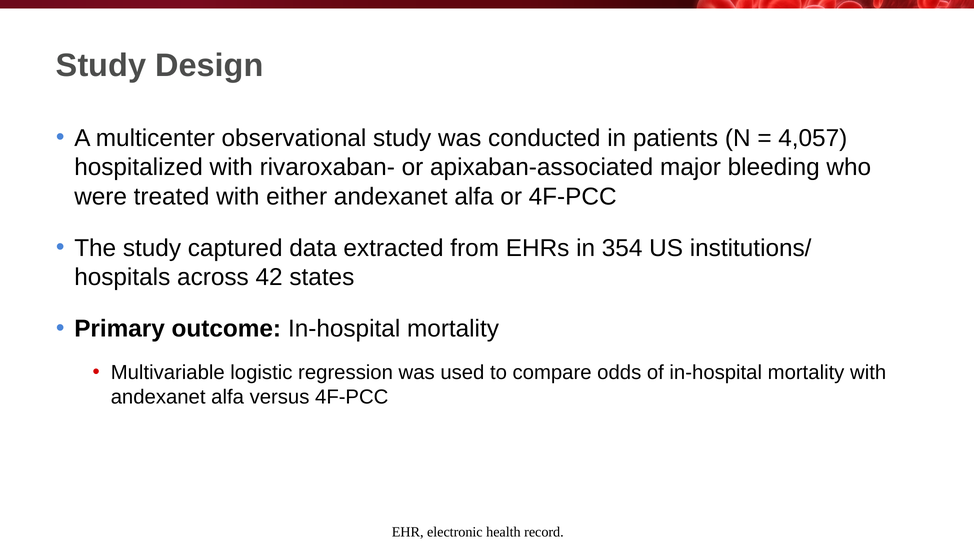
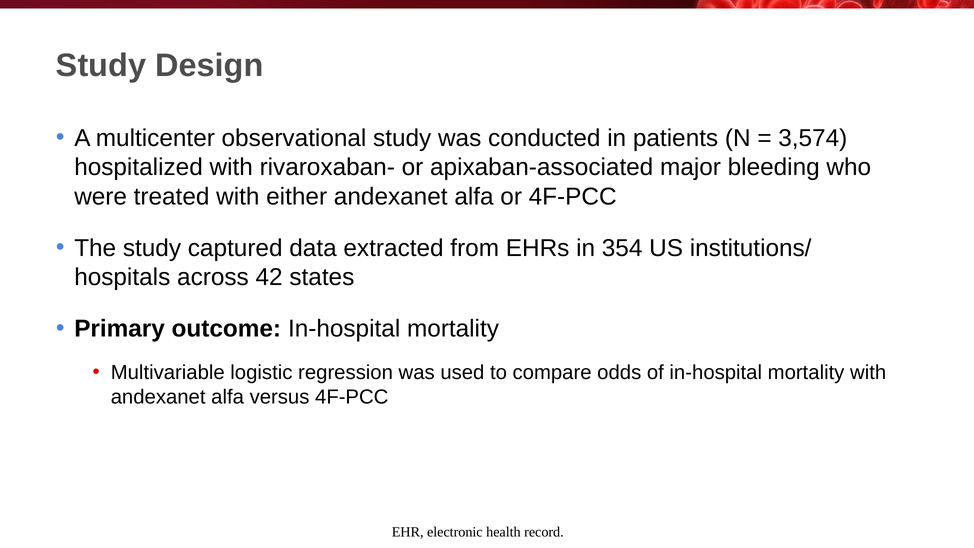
4,057: 4,057 -> 3,574
